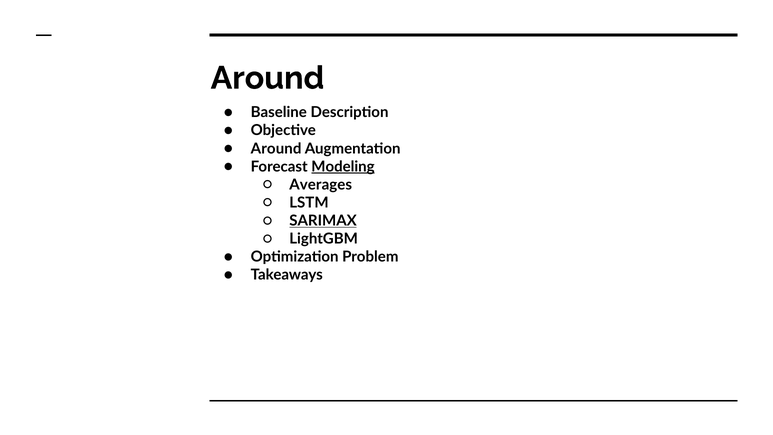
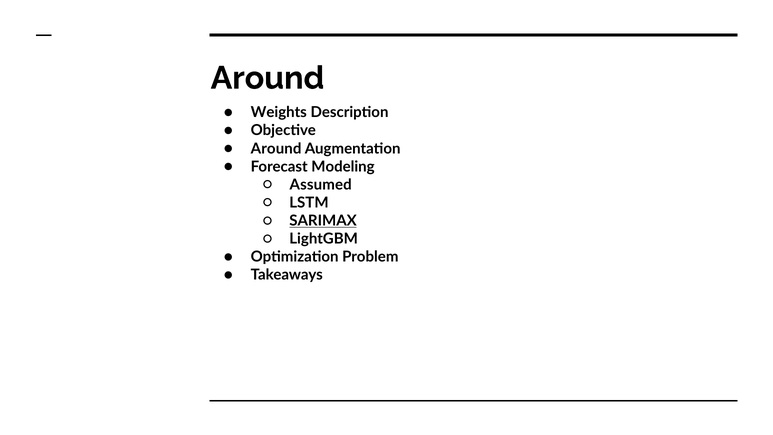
Baseline: Baseline -> Weights
Modeling underline: present -> none
Averages: Averages -> Assumed
